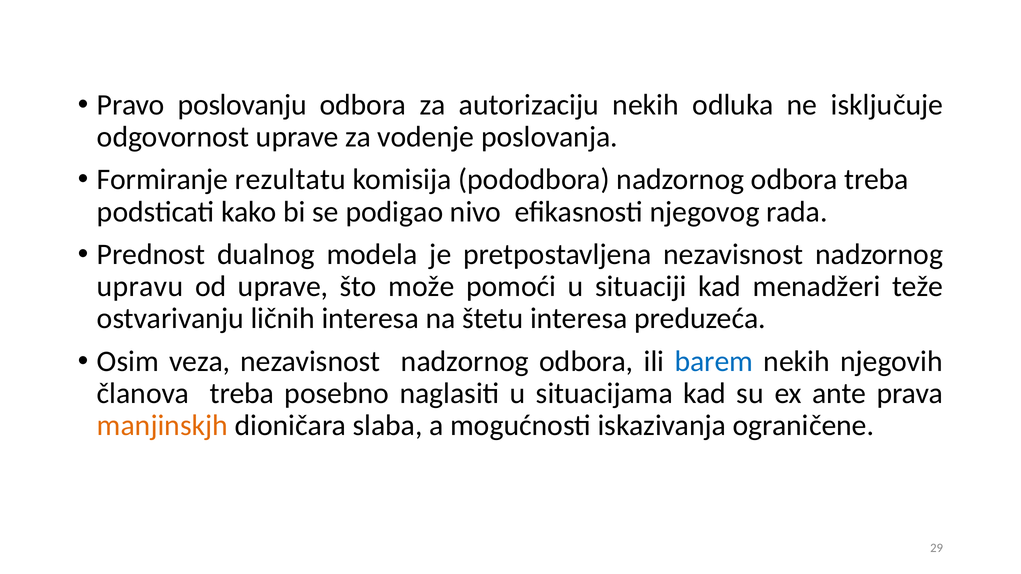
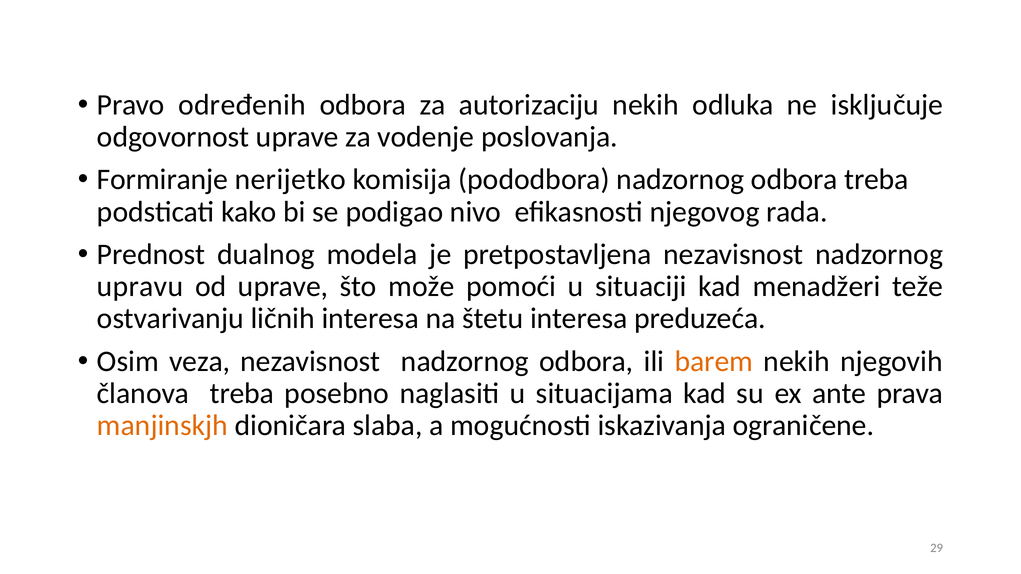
poslovanju: poslovanju -> određenih
rezultatu: rezultatu -> nerijetko
barem colour: blue -> orange
